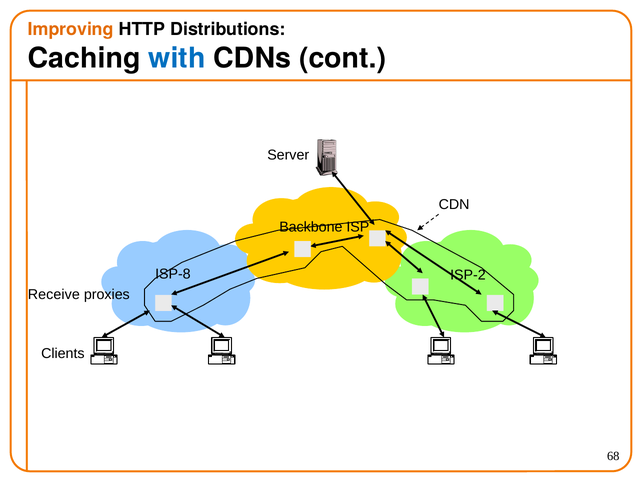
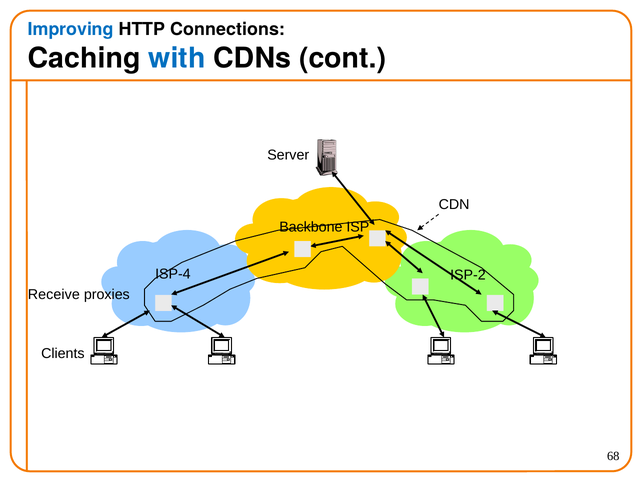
Improving colour: orange -> blue
Distributions: Distributions -> Connections
ISP-8: ISP-8 -> ISP-4
